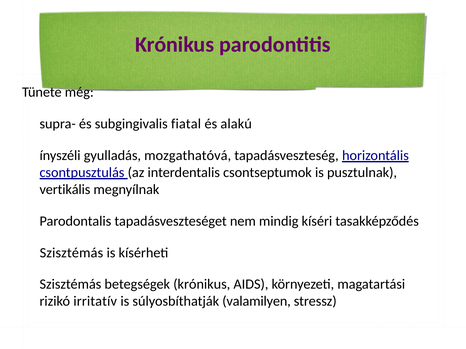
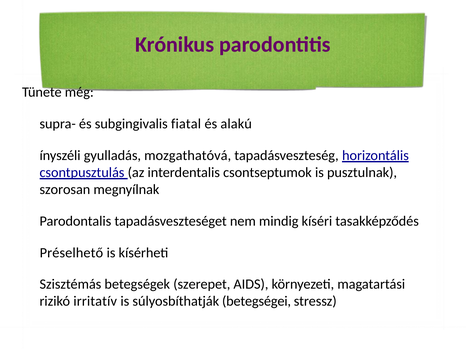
vertikális: vertikális -> szorosan
Szisztémás at (71, 253): Szisztémás -> Préselhető
betegségek krónikus: krónikus -> szerepet
valamilyen: valamilyen -> betegségei
